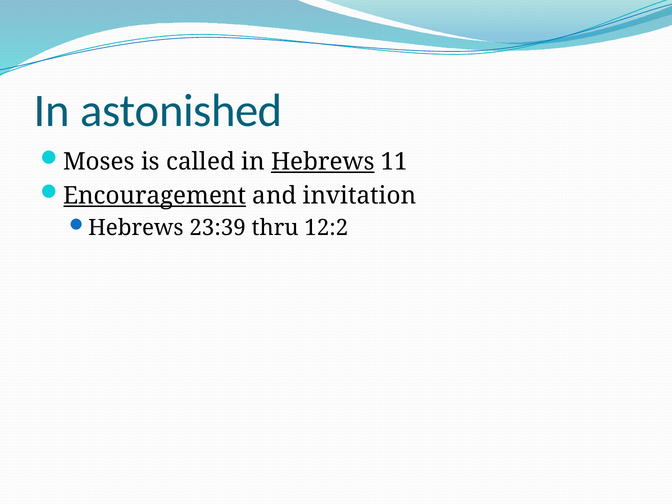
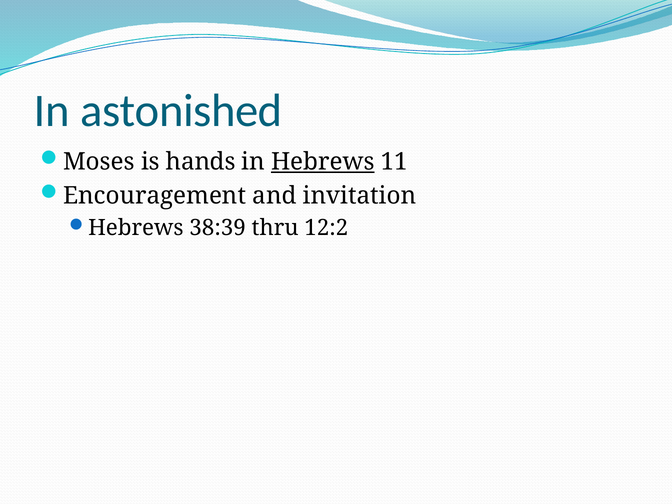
called: called -> hands
Encouragement underline: present -> none
23:39: 23:39 -> 38:39
